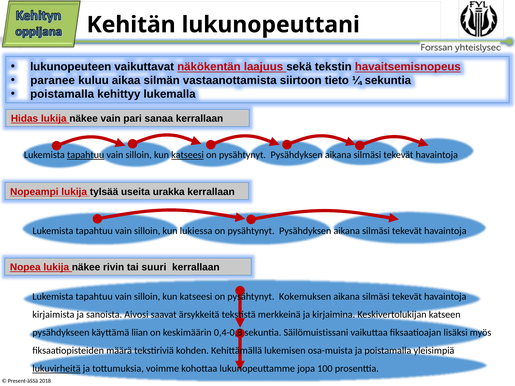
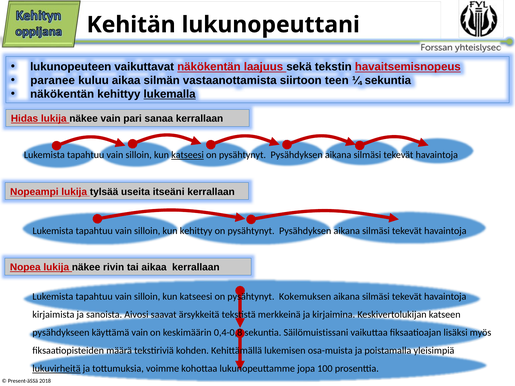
tieto: tieto -> teen
poistamalla at (62, 94): poistamalla -> näkökentän
lukemalla underline: none -> present
tapahtuu at (86, 155) underline: present -> none
urakka: urakka -> itseäni
kun lukiessa: lukiessa -> kehittyy
tai suuri: suuri -> aikaa
käyttämä liian: liian -> vain
